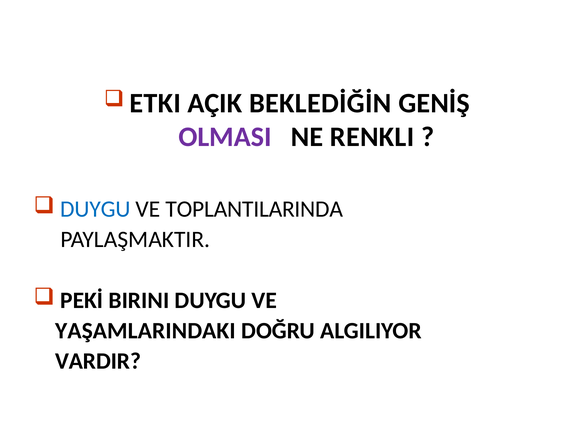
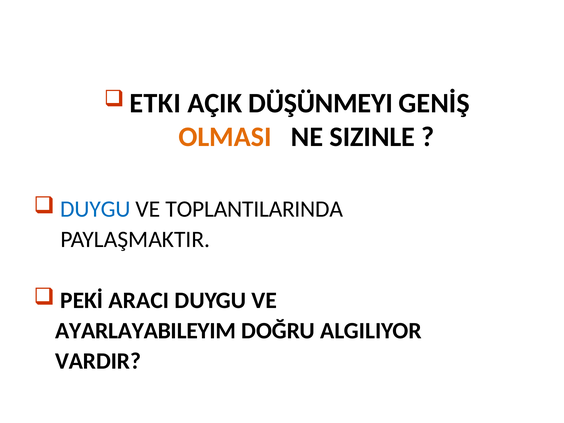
BEKLEDİĞİN: BEKLEDİĞİN -> DÜŞÜNMEYI
OLMASI colour: purple -> orange
RENKLI: RENKLI -> SIZINLE
BIRINI: BIRINI -> ARACI
YAŞAMLARINDAKI: YAŞAMLARINDAKI -> AYARLAYABILEYIM
